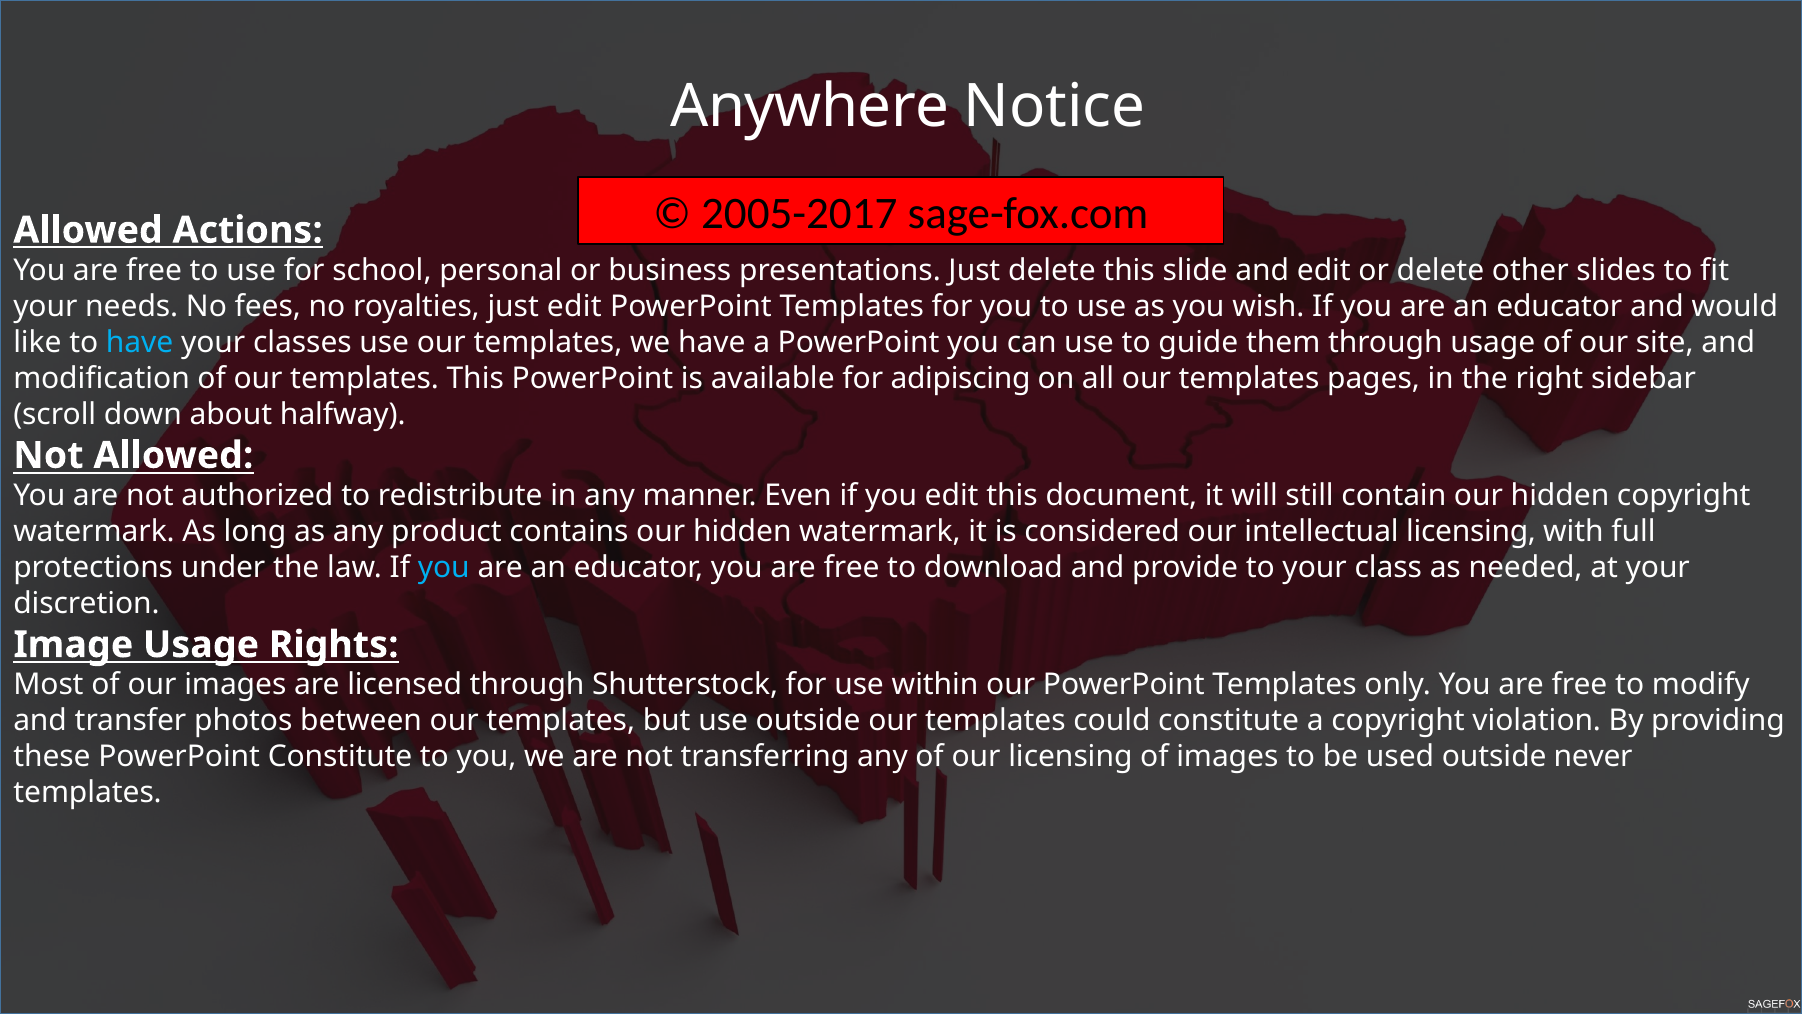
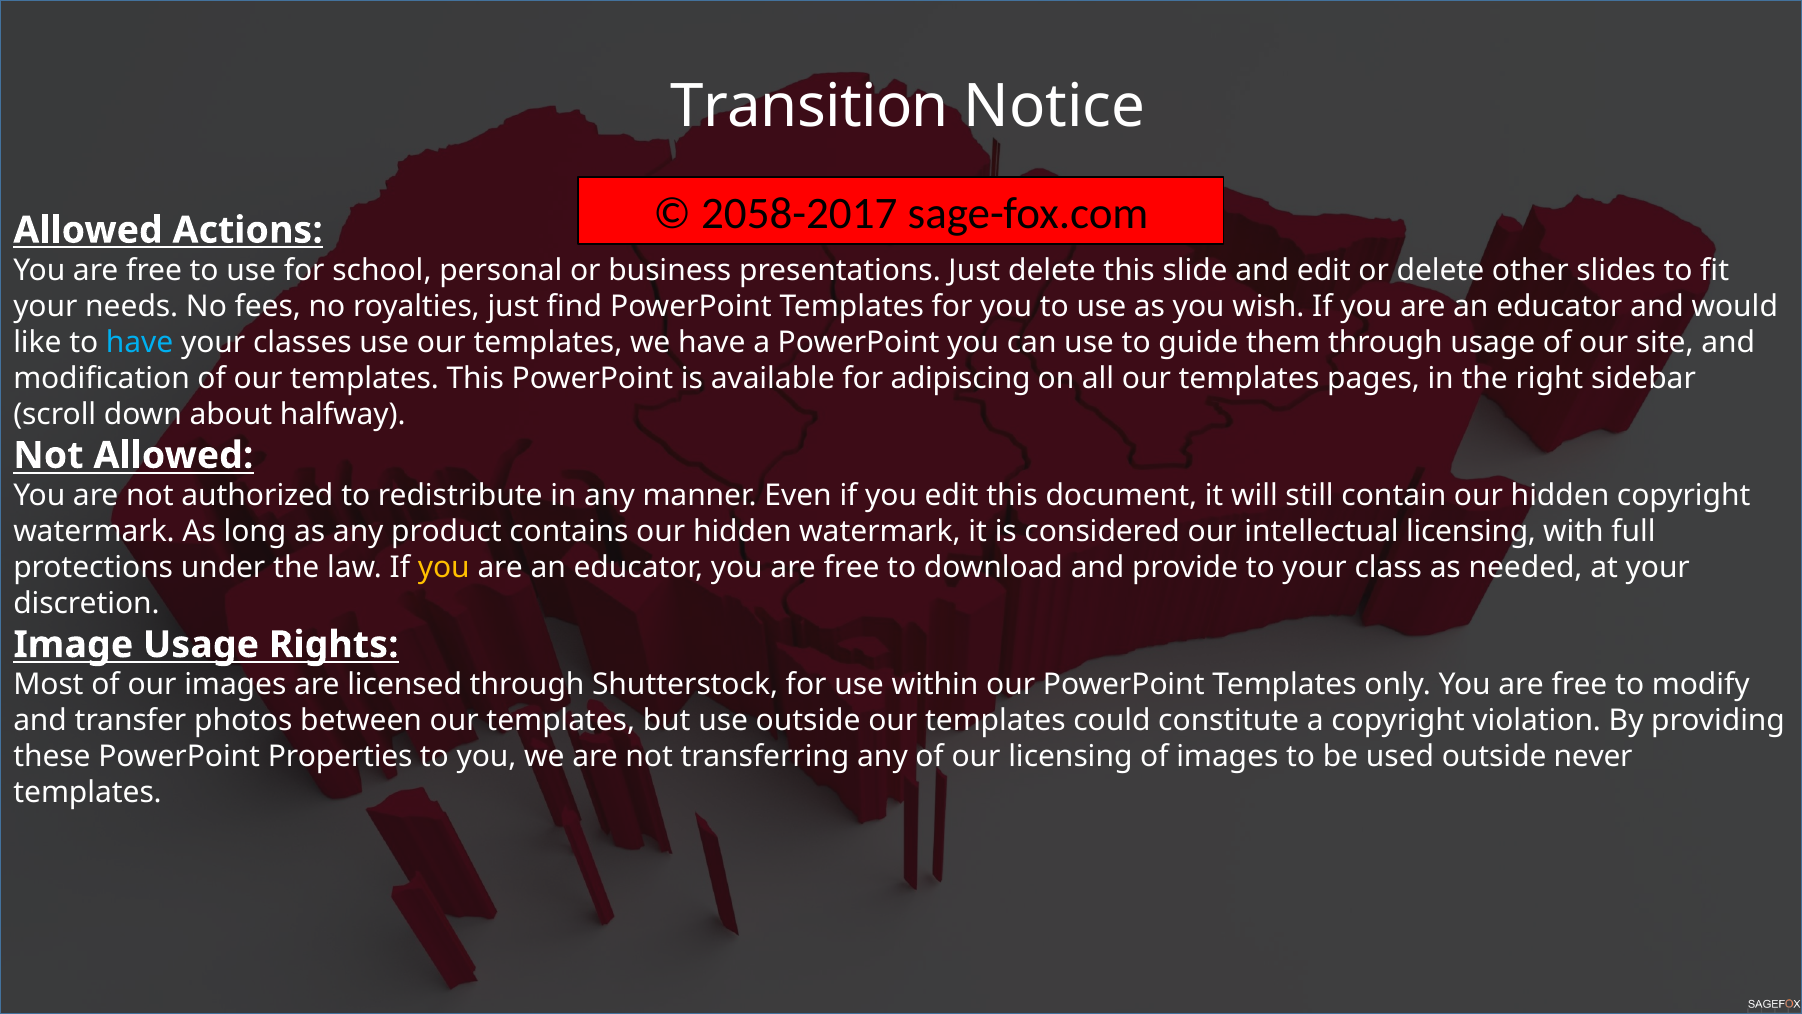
Anywhere: Anywhere -> Transition
2005-2017: 2005-2017 -> 2058-2017
just edit: edit -> find
you at (444, 567) colour: light blue -> yellow
PowerPoint Constitute: Constitute -> Properties
